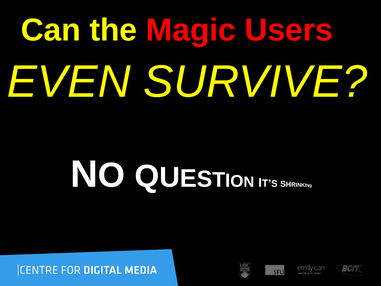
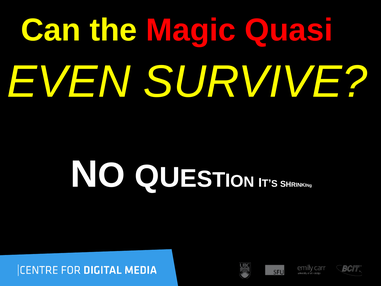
Users: Users -> Quasi
